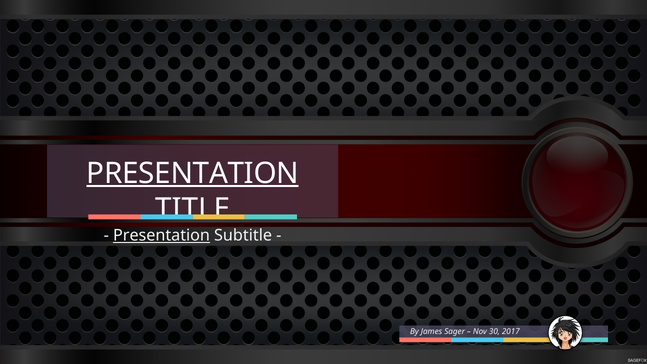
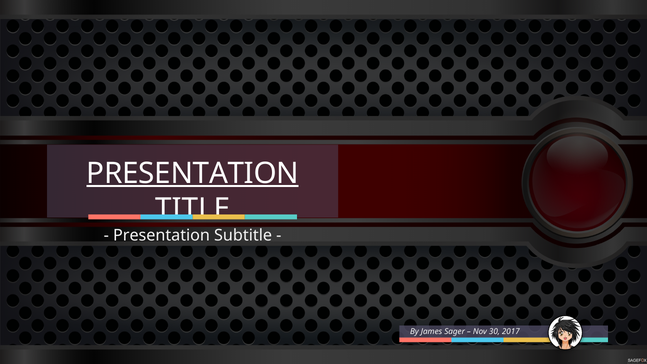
Presentation at (162, 235) underline: present -> none
